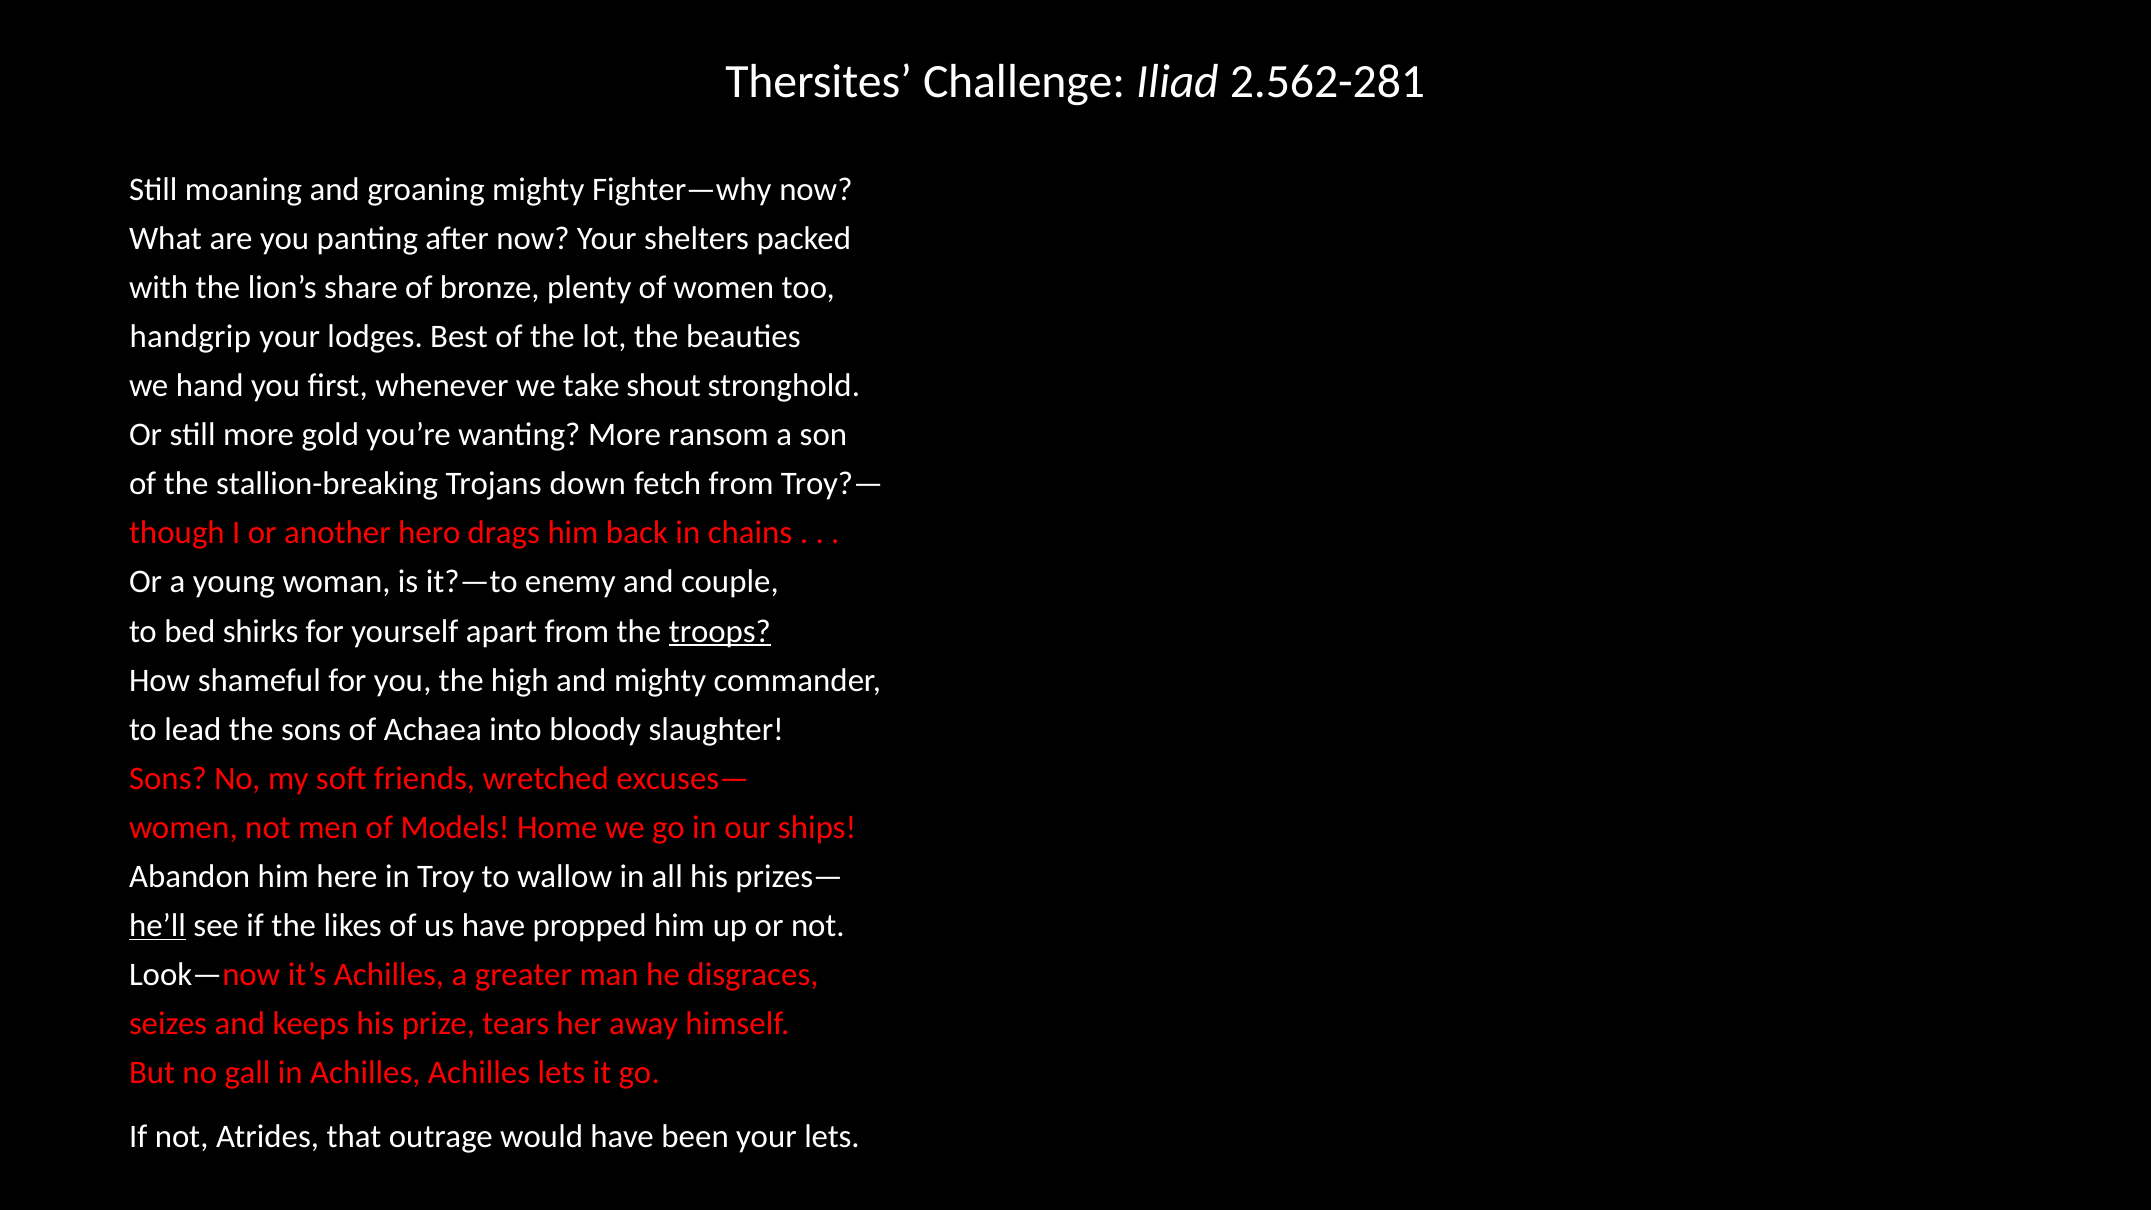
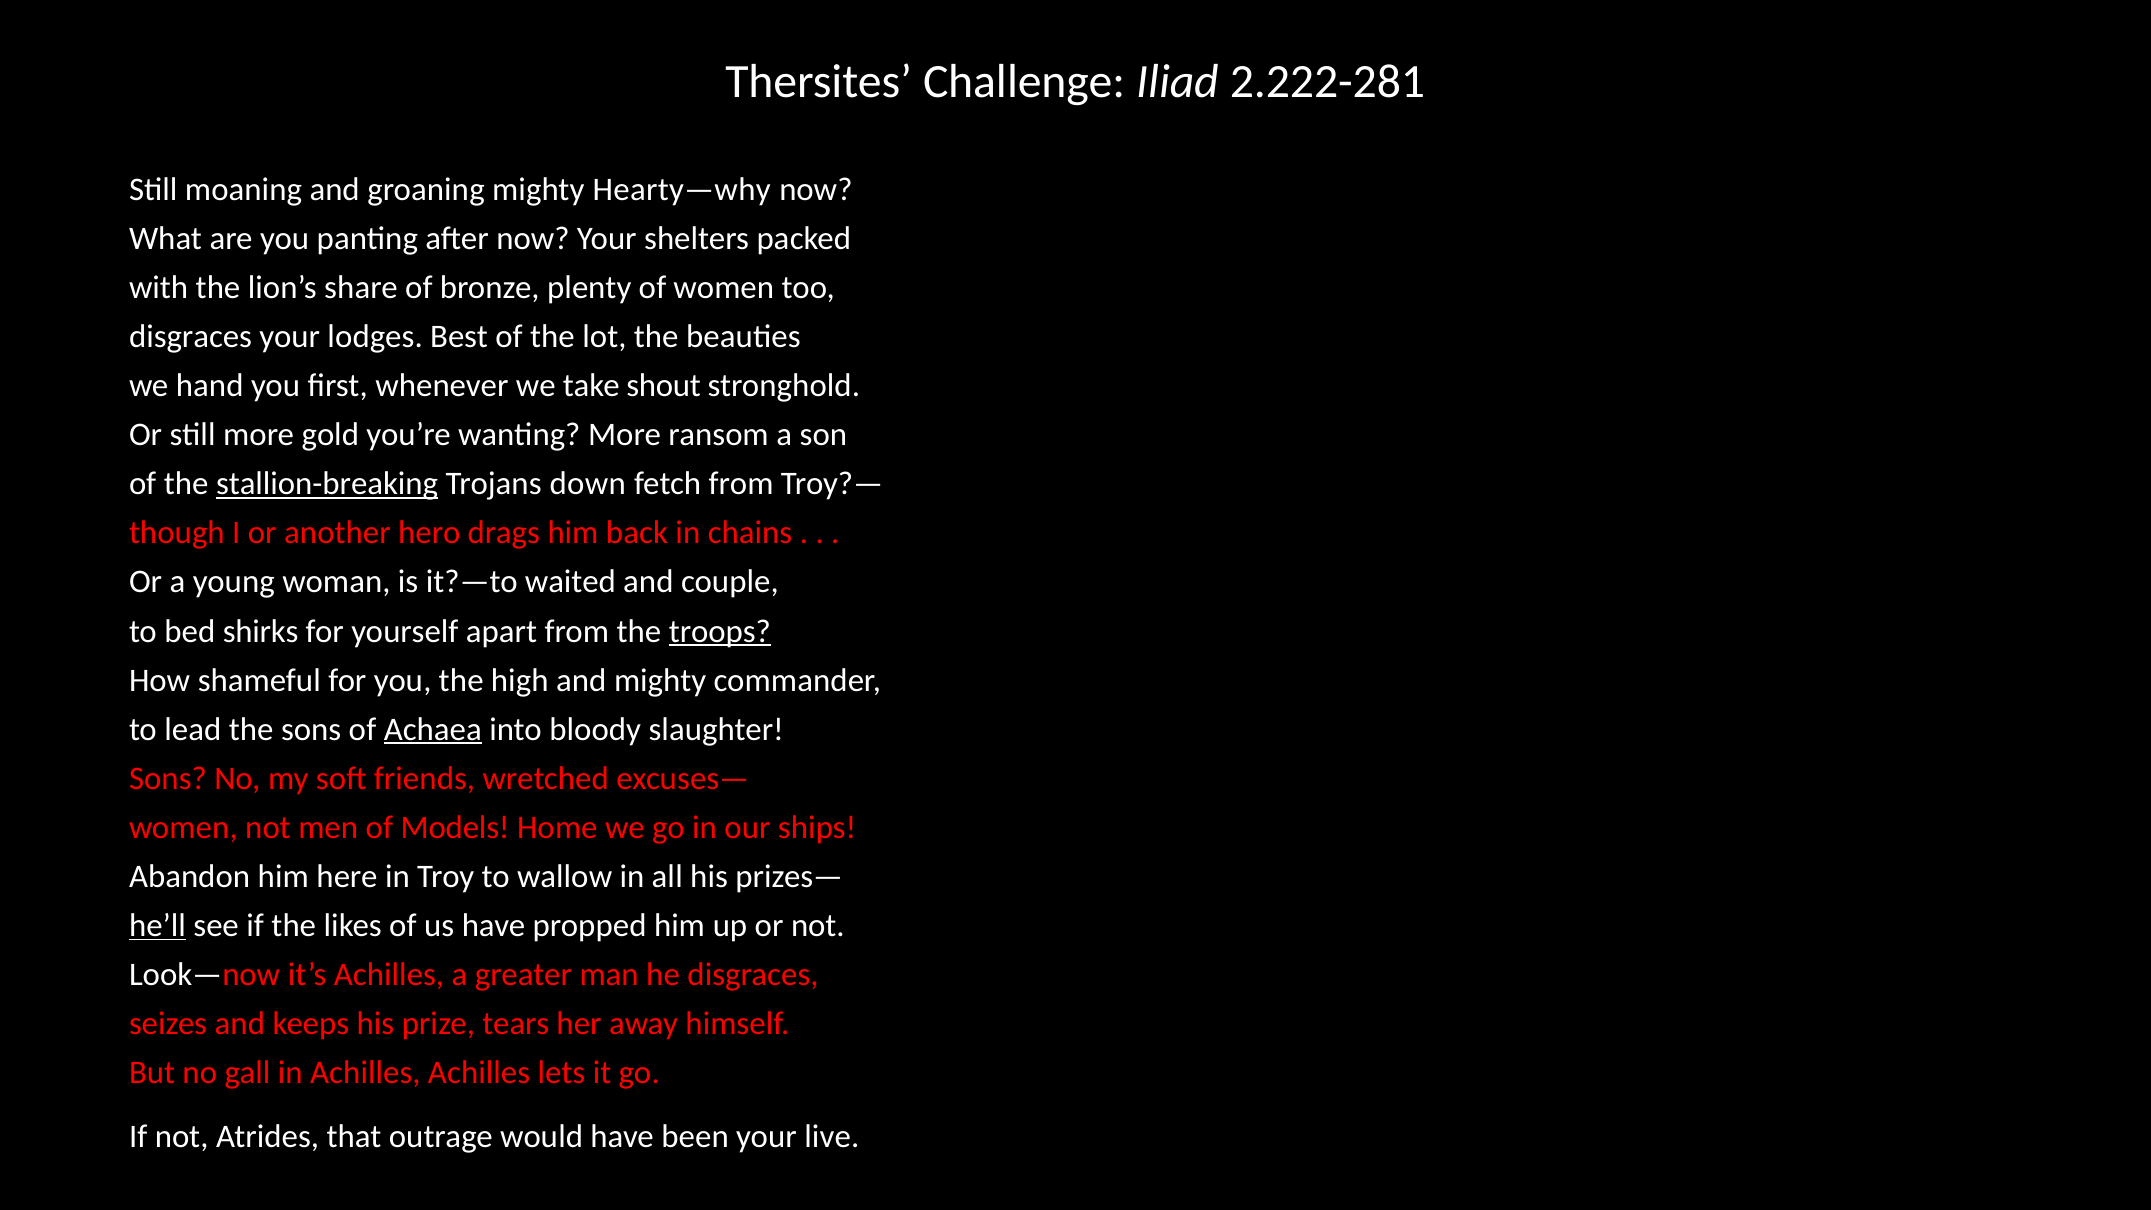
2.562-281: 2.562-281 -> 2.222-281
Fighter—why: Fighter—why -> Hearty—why
handgrip at (190, 337): handgrip -> disgraces
stallion-breaking underline: none -> present
enemy: enemy -> waited
Achaea underline: none -> present
your lets: lets -> live
